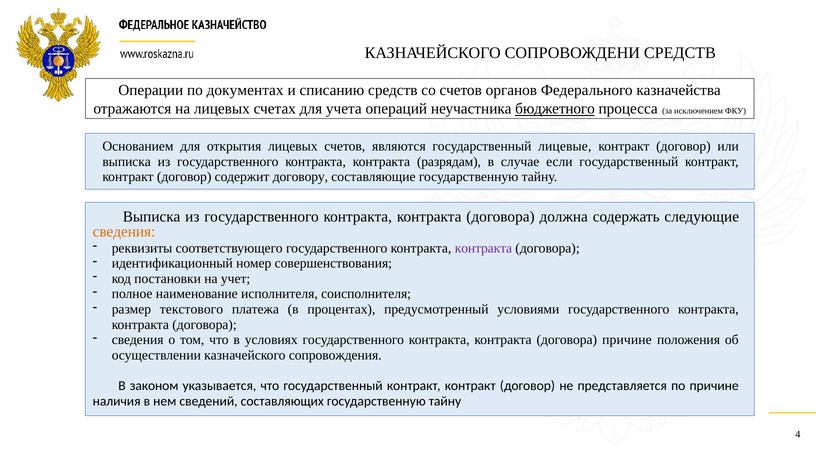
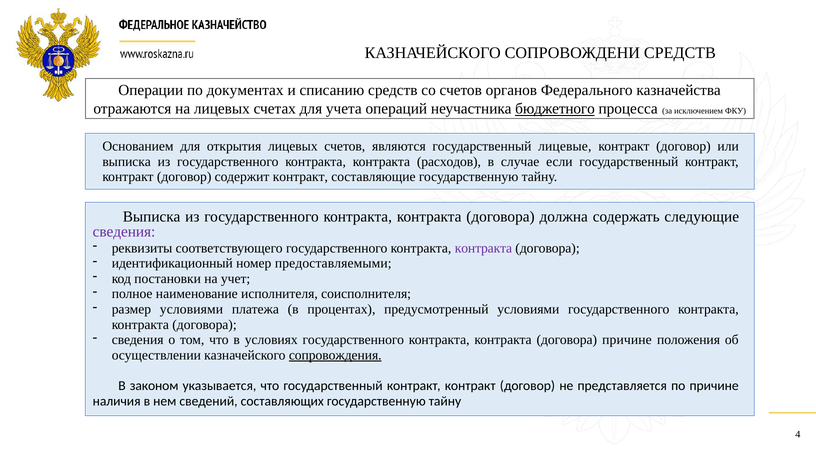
разрядам: разрядам -> расходов
содержит договору: договору -> контракт
сведения at (124, 232) colour: orange -> purple
совершенствования: совершенствования -> предоставляемыми
размер текстового: текстового -> условиями
сопровождения underline: none -> present
